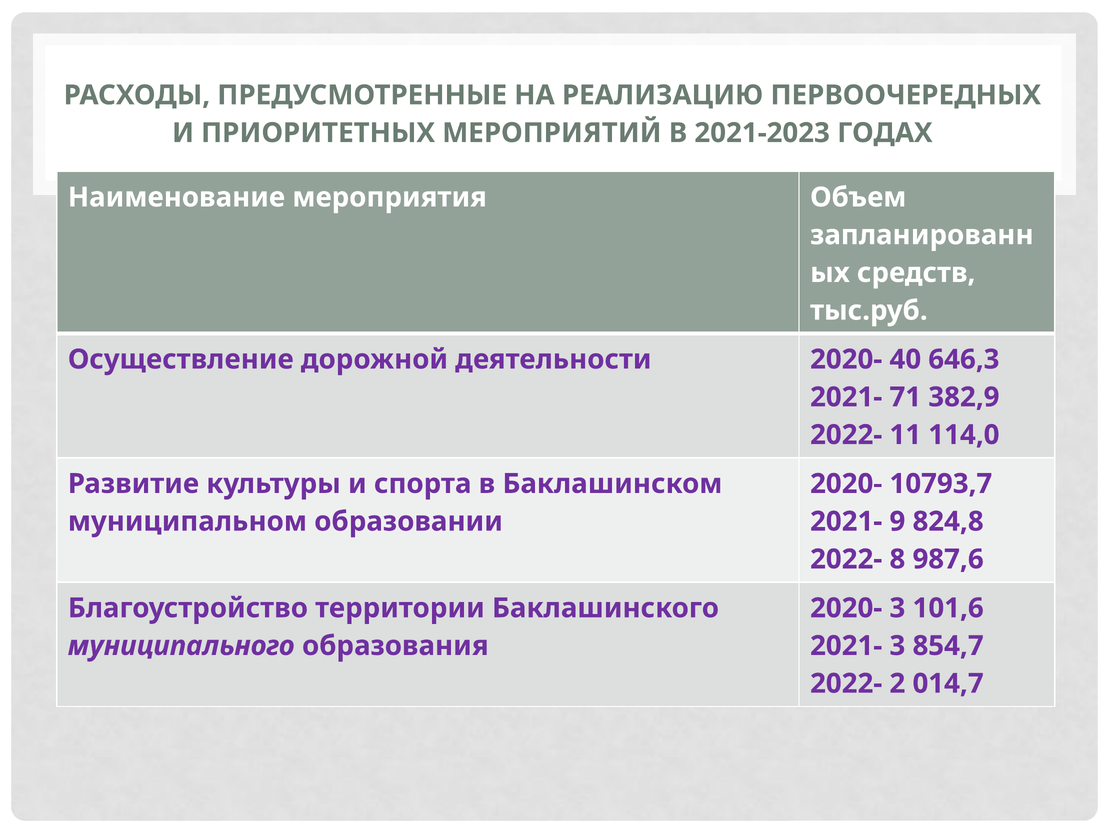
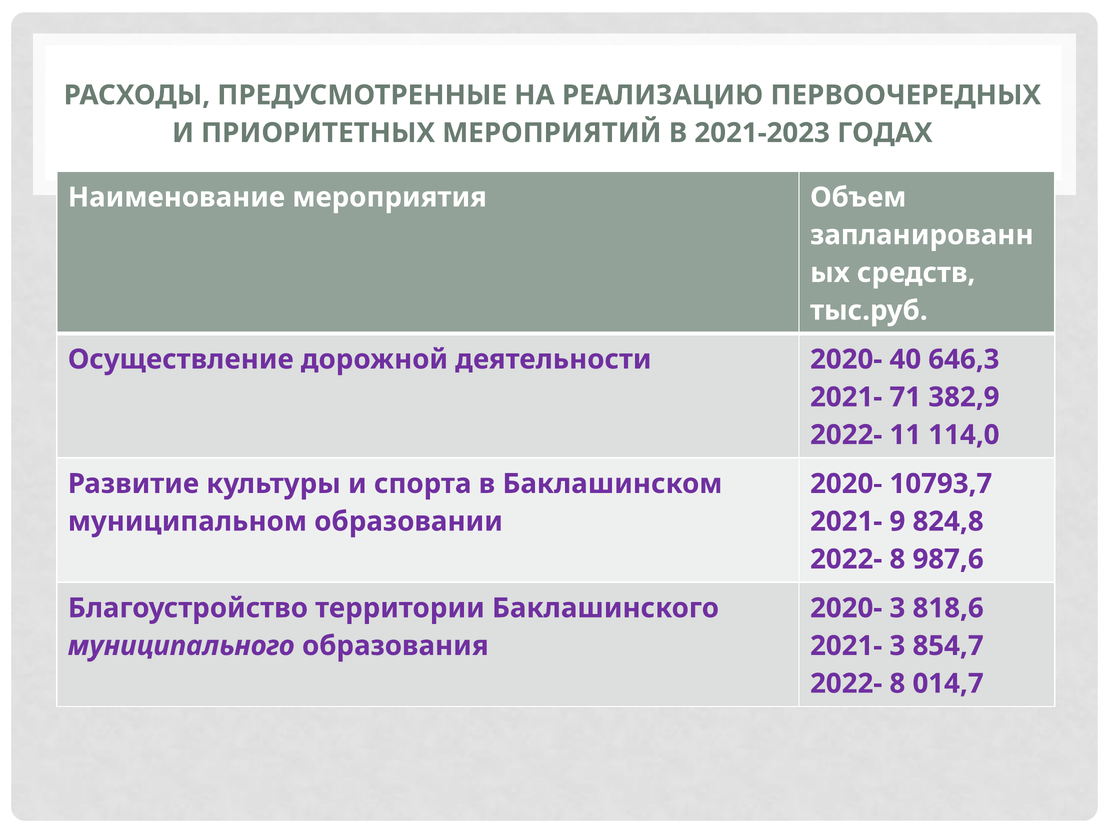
101,6: 101,6 -> 818,6
2 at (897, 683): 2 -> 8
